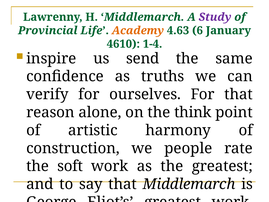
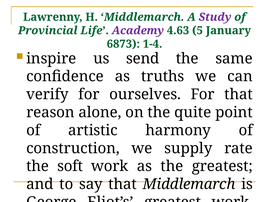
Academy colour: orange -> purple
6: 6 -> 5
4610: 4610 -> 6873
think: think -> quite
people: people -> supply
